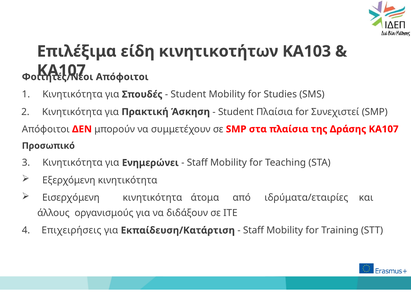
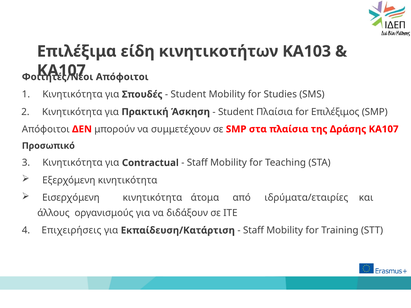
Συνεχιστεί: Συνεχιστεί -> Επιλέξιμος
Ενημερώνει: Ενημερώνει -> Contractual
